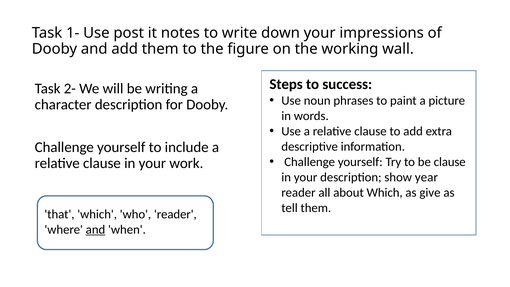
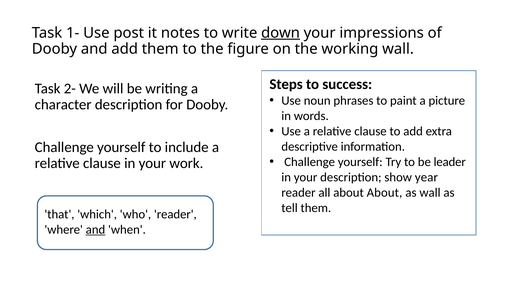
down underline: none -> present
be clause: clause -> leader
about Which: Which -> About
as give: give -> wall
